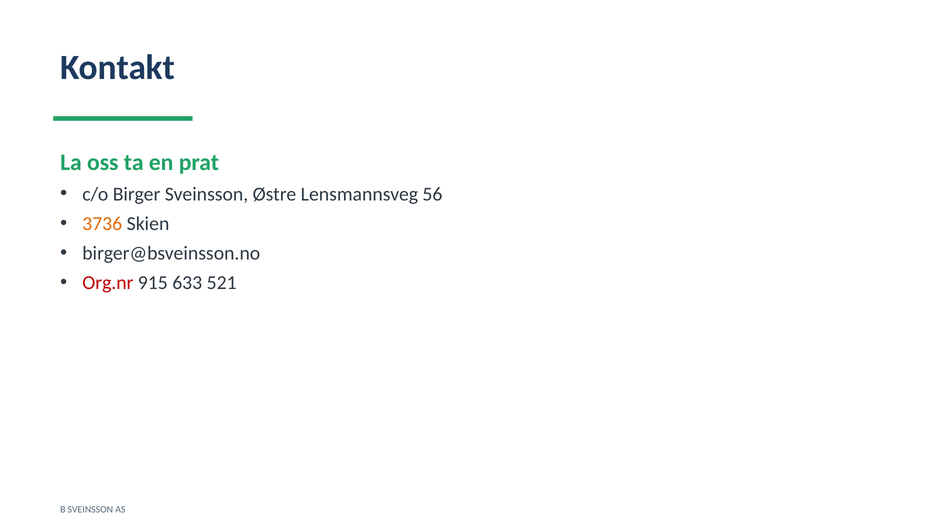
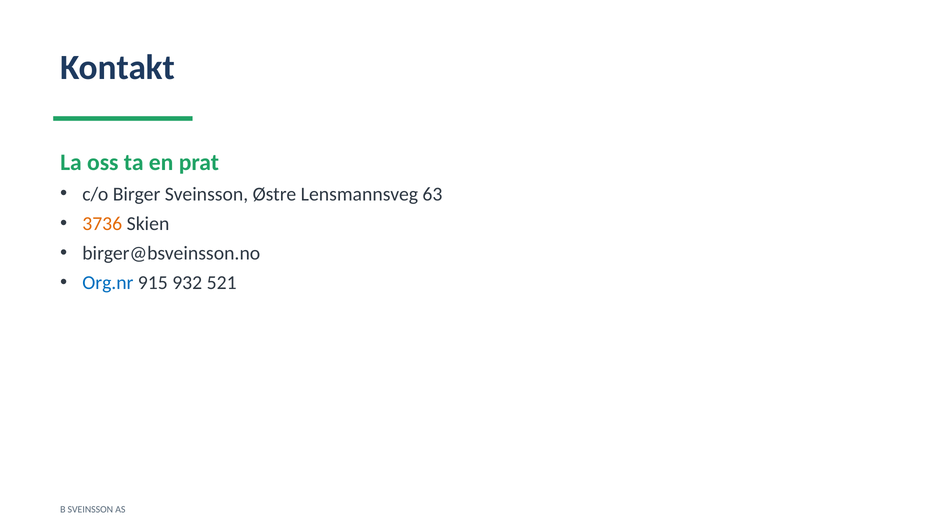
56: 56 -> 63
Org.nr colour: red -> blue
633: 633 -> 932
